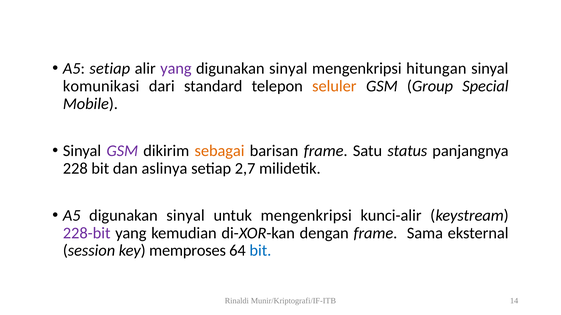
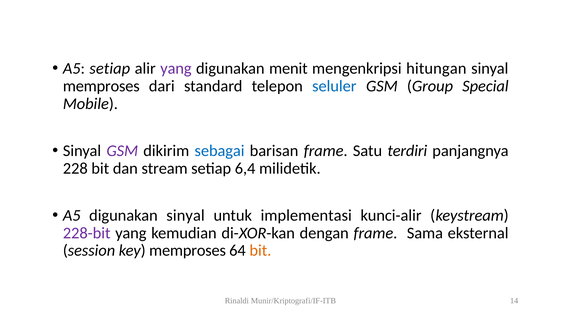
sinyal at (288, 69): sinyal -> menit
komunikasi at (101, 86): komunikasi -> memproses
seluler colour: orange -> blue
sebagai colour: orange -> blue
status: status -> terdiri
aslinya: aslinya -> stream
2,7: 2,7 -> 6,4
untuk mengenkripsi: mengenkripsi -> implementasi
bit at (260, 251) colour: blue -> orange
